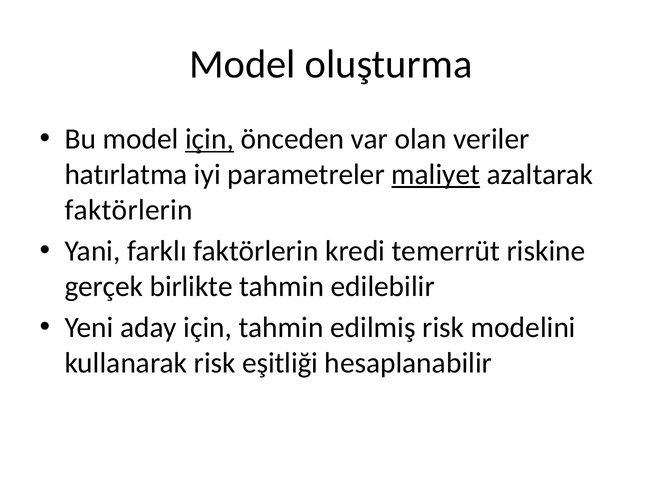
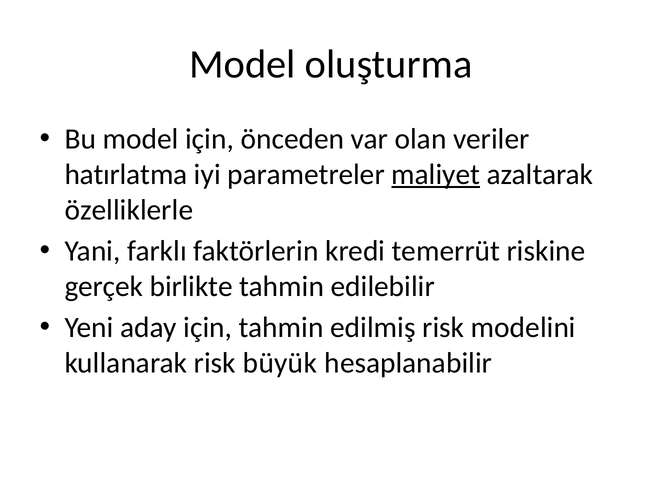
için at (210, 139) underline: present -> none
faktörlerin at (129, 210): faktörlerin -> özelliklerle
eşitliği: eşitliği -> büyük
